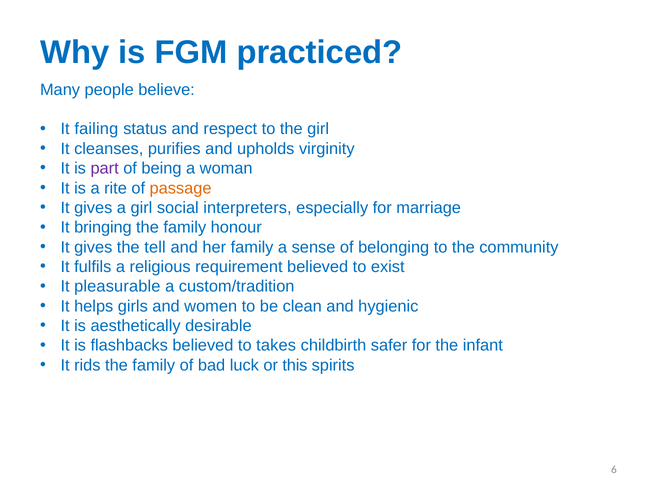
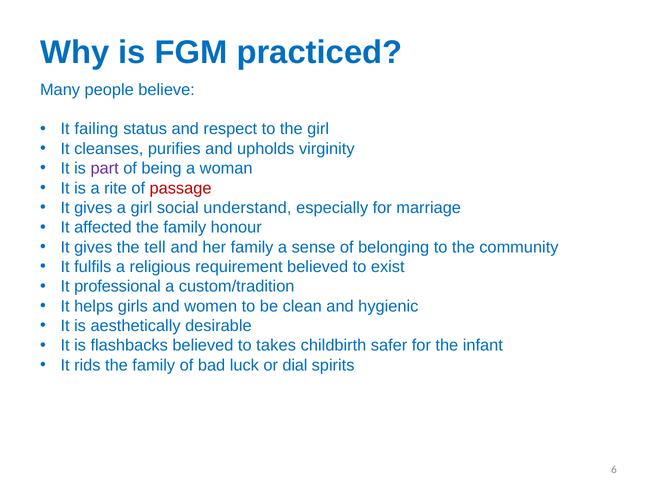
passage colour: orange -> red
interpreters: interpreters -> understand
bringing: bringing -> affected
pleasurable: pleasurable -> professional
this: this -> dial
